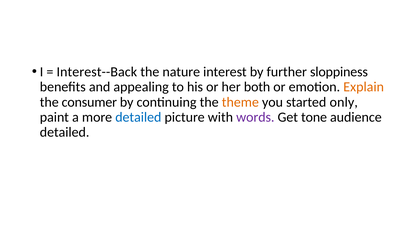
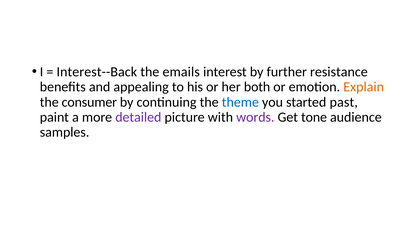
nature: nature -> emails
sloppiness: sloppiness -> resistance
theme colour: orange -> blue
only: only -> past
detailed at (138, 117) colour: blue -> purple
detailed at (65, 132): detailed -> samples
